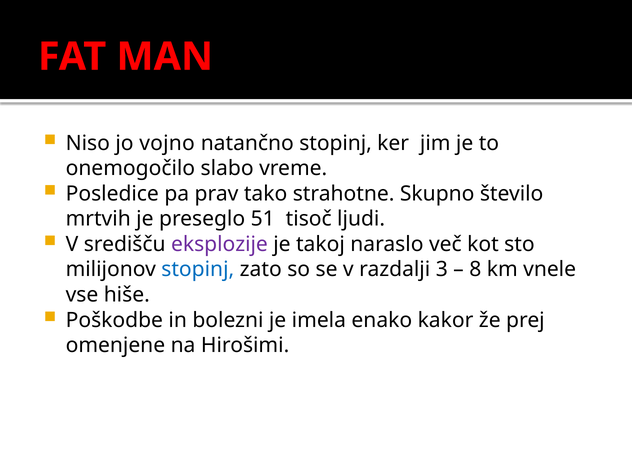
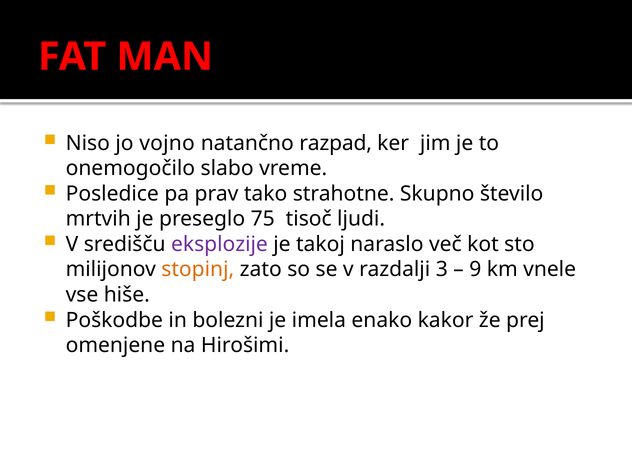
natančno stopinj: stopinj -> razpad
51: 51 -> 75
stopinj at (198, 270) colour: blue -> orange
8: 8 -> 9
